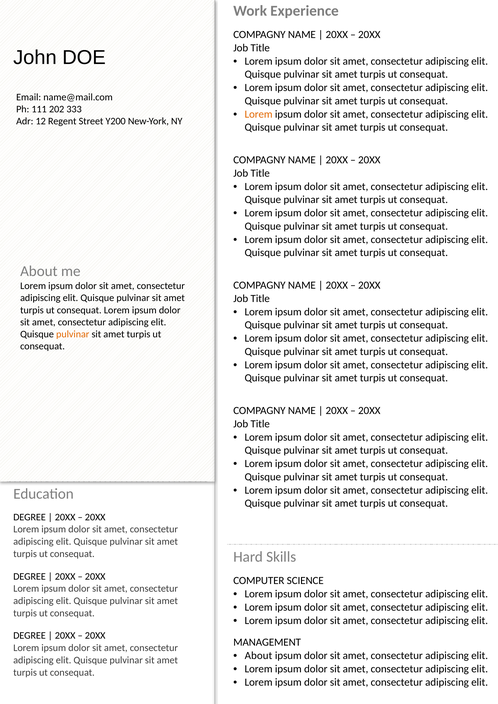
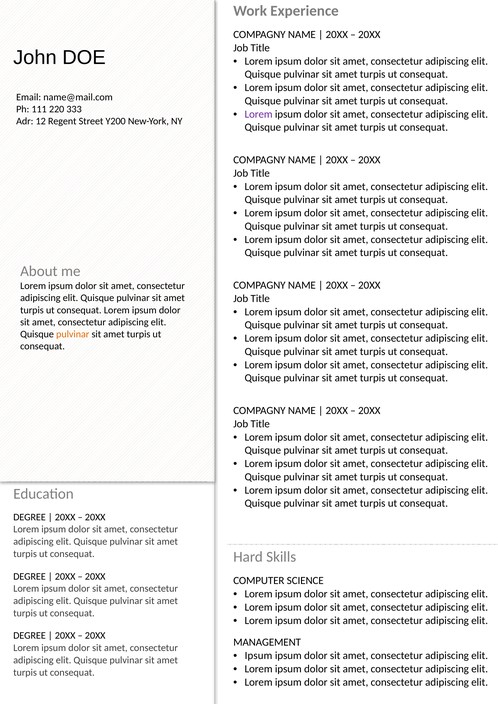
202: 202 -> 220
Lorem at (259, 114) colour: orange -> purple
About at (259, 655): About -> Ipsum
